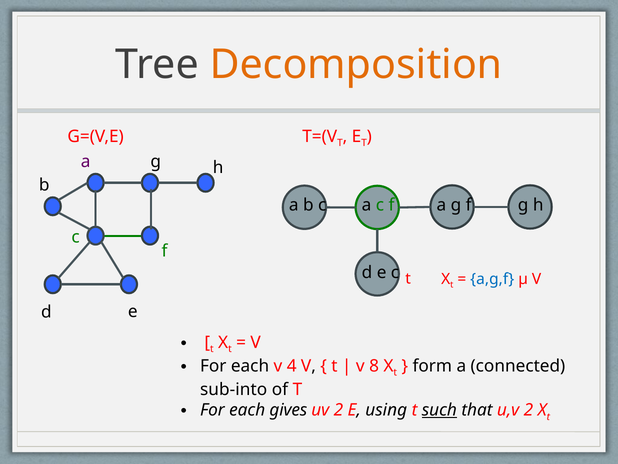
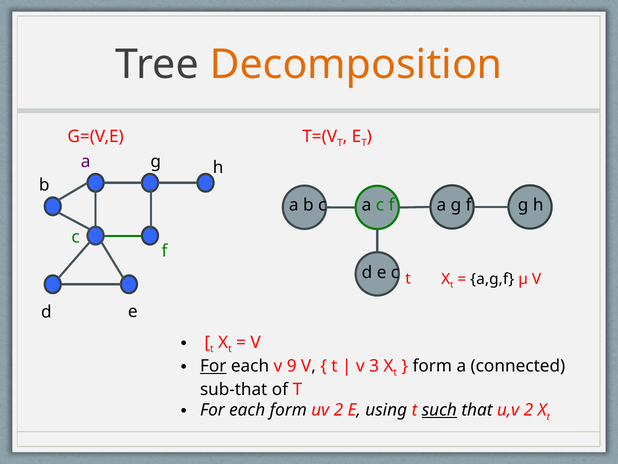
a,g,f colour: blue -> black
For at (213, 366) underline: none -> present
4: 4 -> 9
8: 8 -> 3
sub-into: sub-into -> sub-that
each gives: gives -> form
